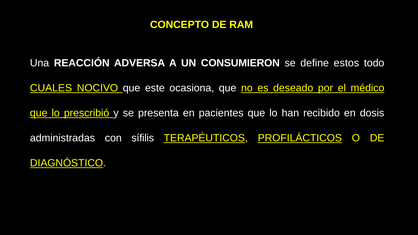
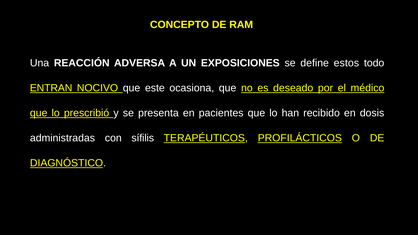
CONSUMIERON: CONSUMIERON -> EXPOSICIONES
CUALES: CUALES -> ENTRAN
